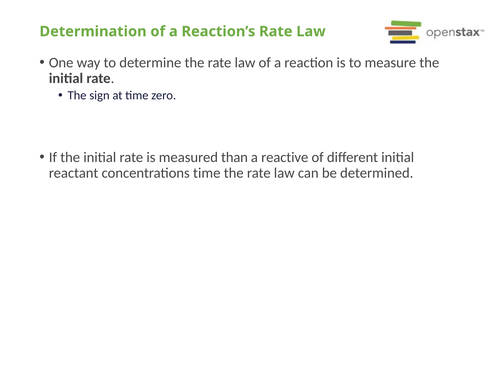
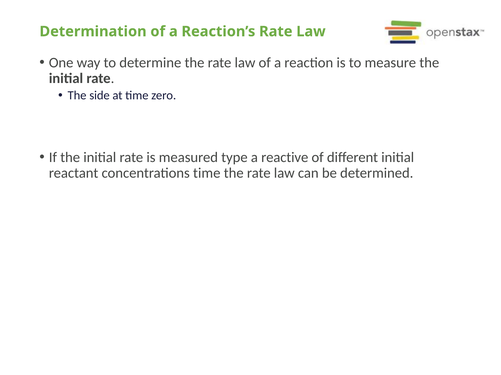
sign: sign -> side
than: than -> type
